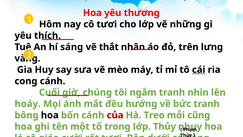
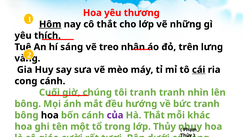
Hôm underline: none -> present
cô tươi: tươi -> thắt
vẽ thắt: thắt -> treo
tôi ngắm: ngắm -> tranh
hoáy at (28, 104): hoáy -> bông
của at (115, 115) colour: red -> purple
Hà Treo: Treo -> Thắt
mỗi cũng: cũng -> khác
